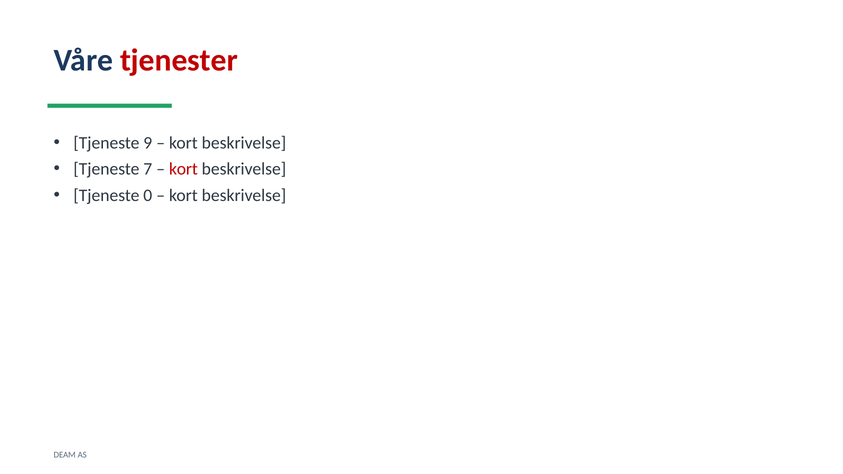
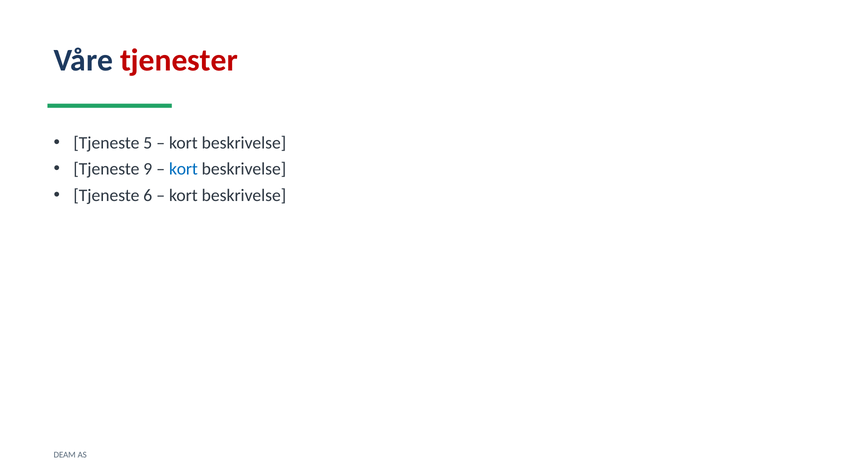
9: 9 -> 5
7: 7 -> 9
kort at (183, 169) colour: red -> blue
0: 0 -> 6
